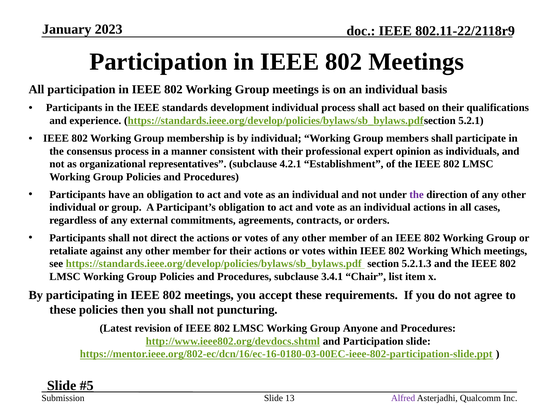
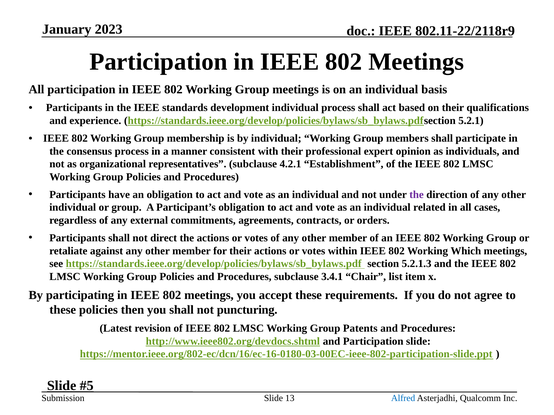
individual actions: actions -> related
Anyone: Anyone -> Patents
Alfred colour: purple -> blue
